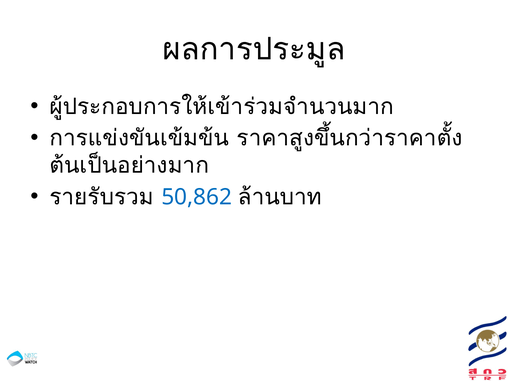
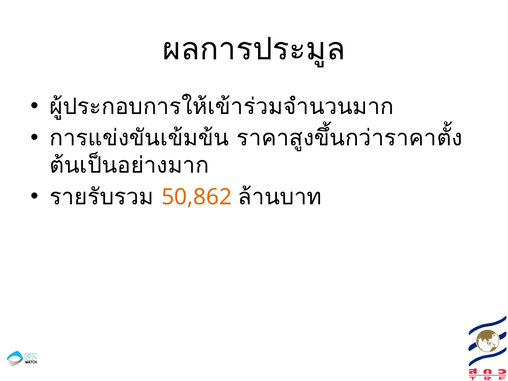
50,862 colour: blue -> orange
